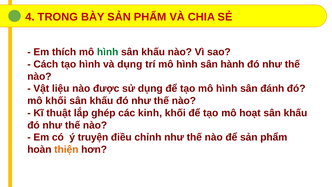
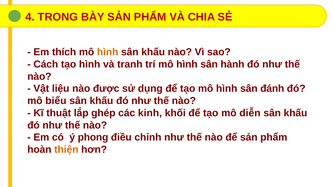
hình at (108, 52) colour: green -> orange
và dụng: dụng -> tranh
mô khối: khối -> biểu
hoạt: hoạt -> diễn
truyện: truyện -> phong
